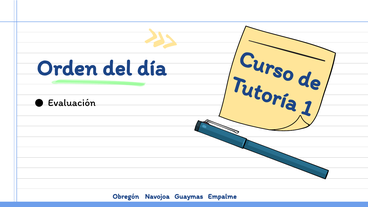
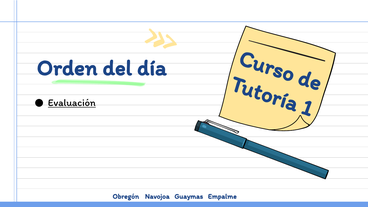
Evaluación underline: none -> present
